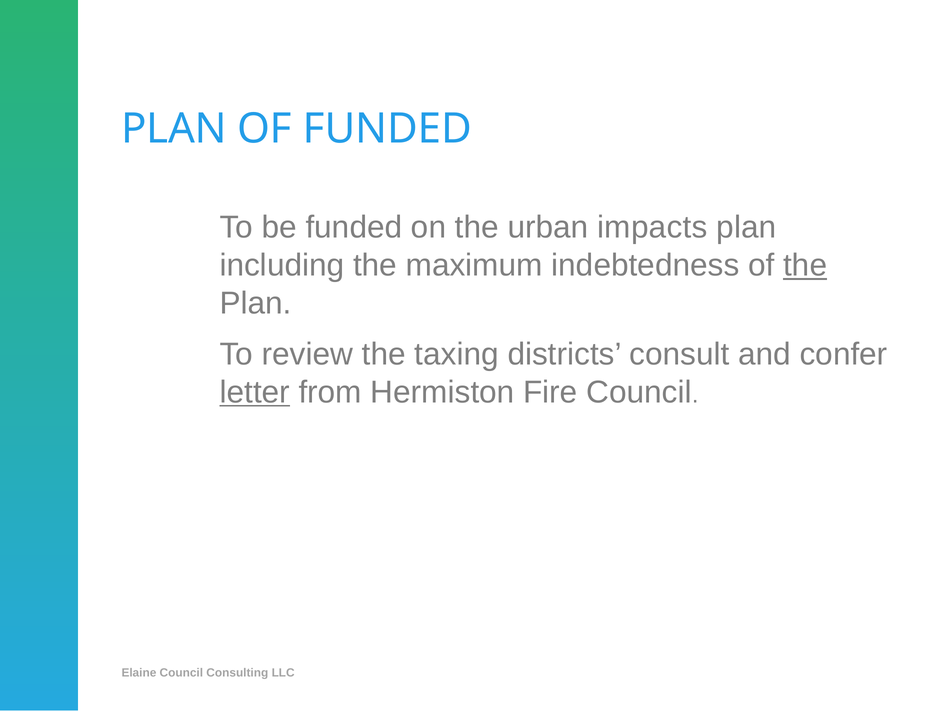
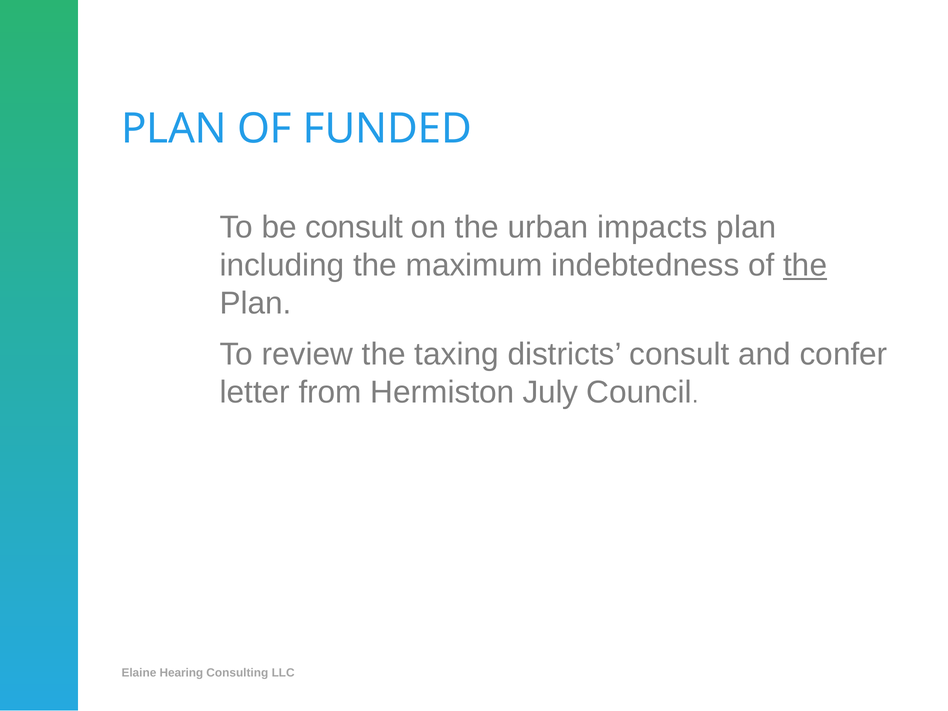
be funded: funded -> consult
letter underline: present -> none
Fire: Fire -> July
Elaine Council: Council -> Hearing
